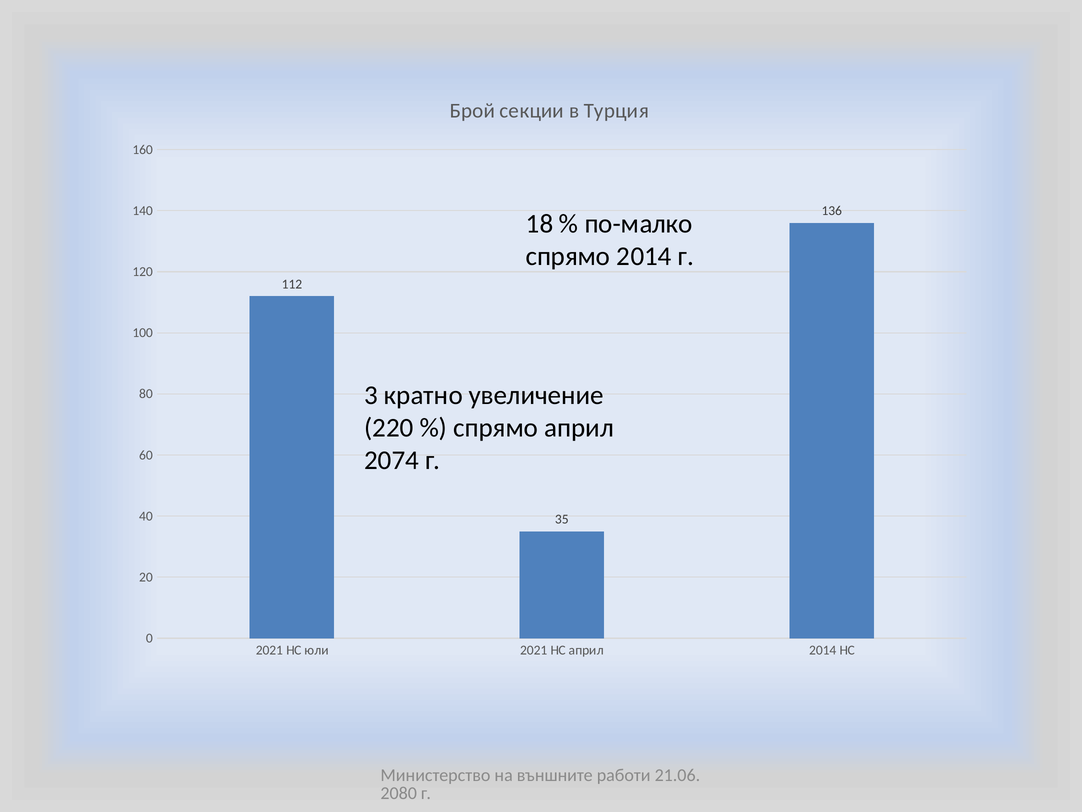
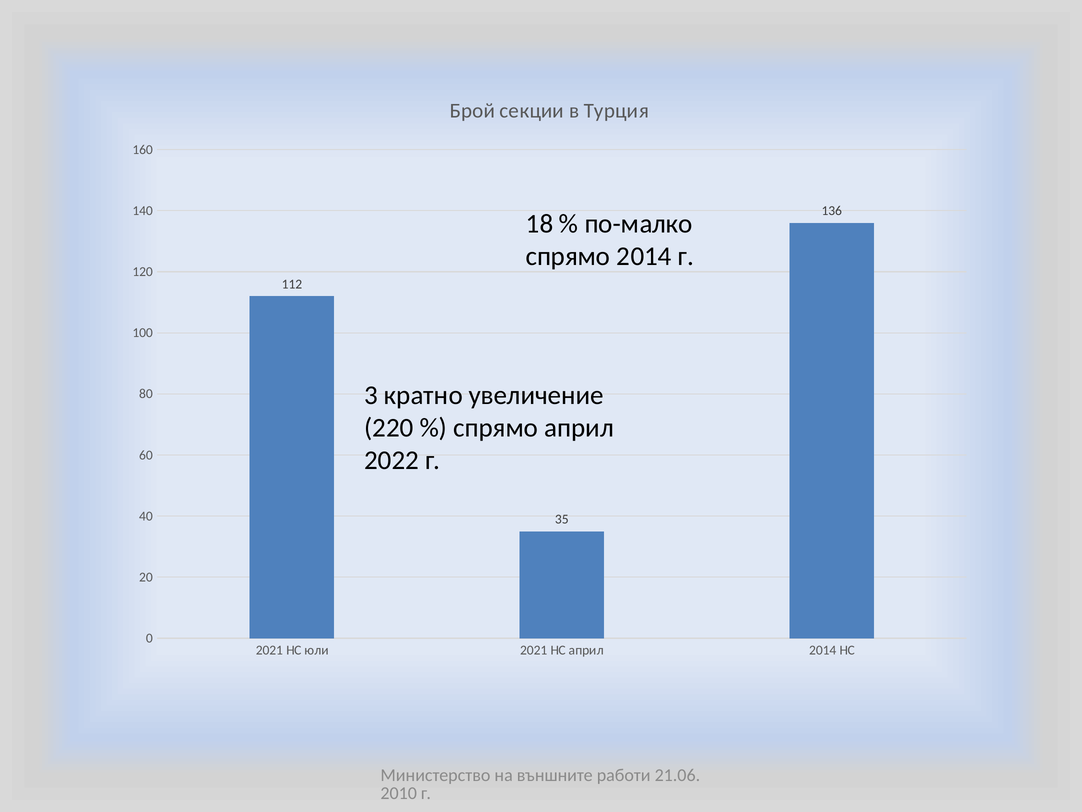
2074: 2074 -> 2022
2080: 2080 -> 2010
